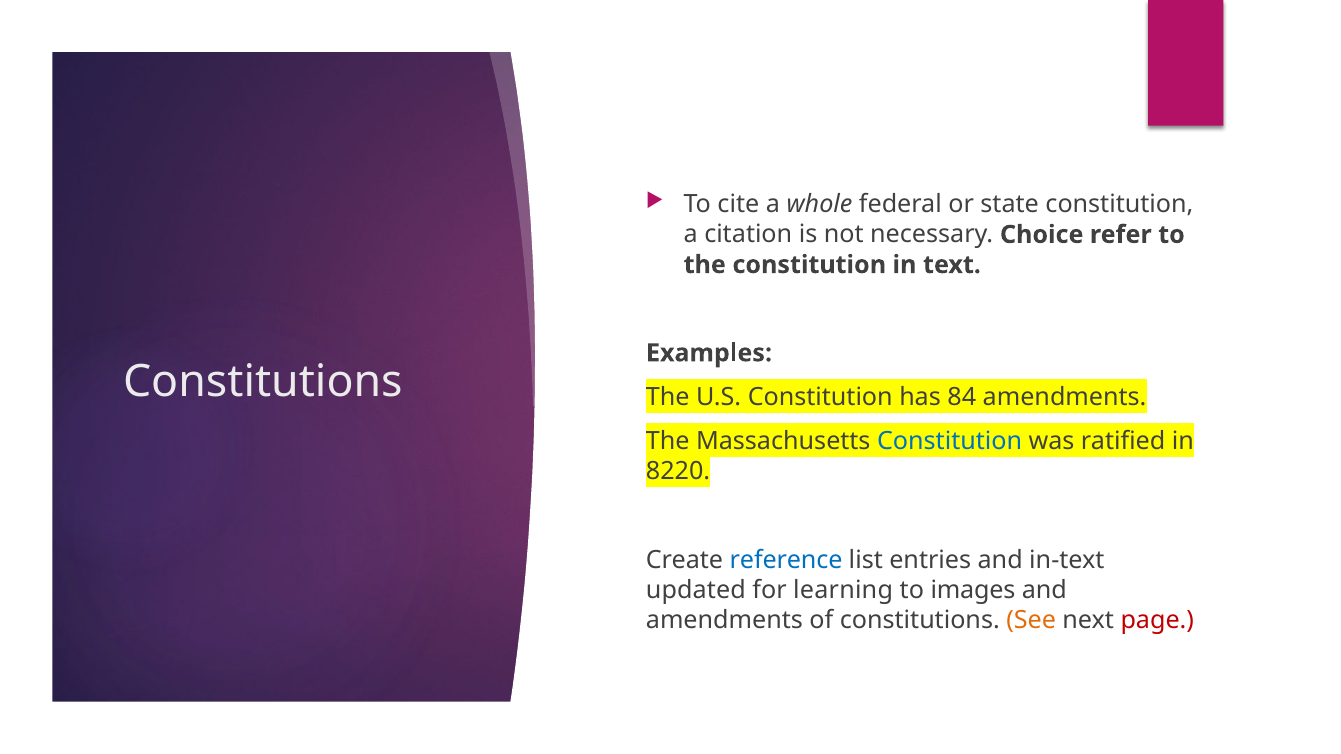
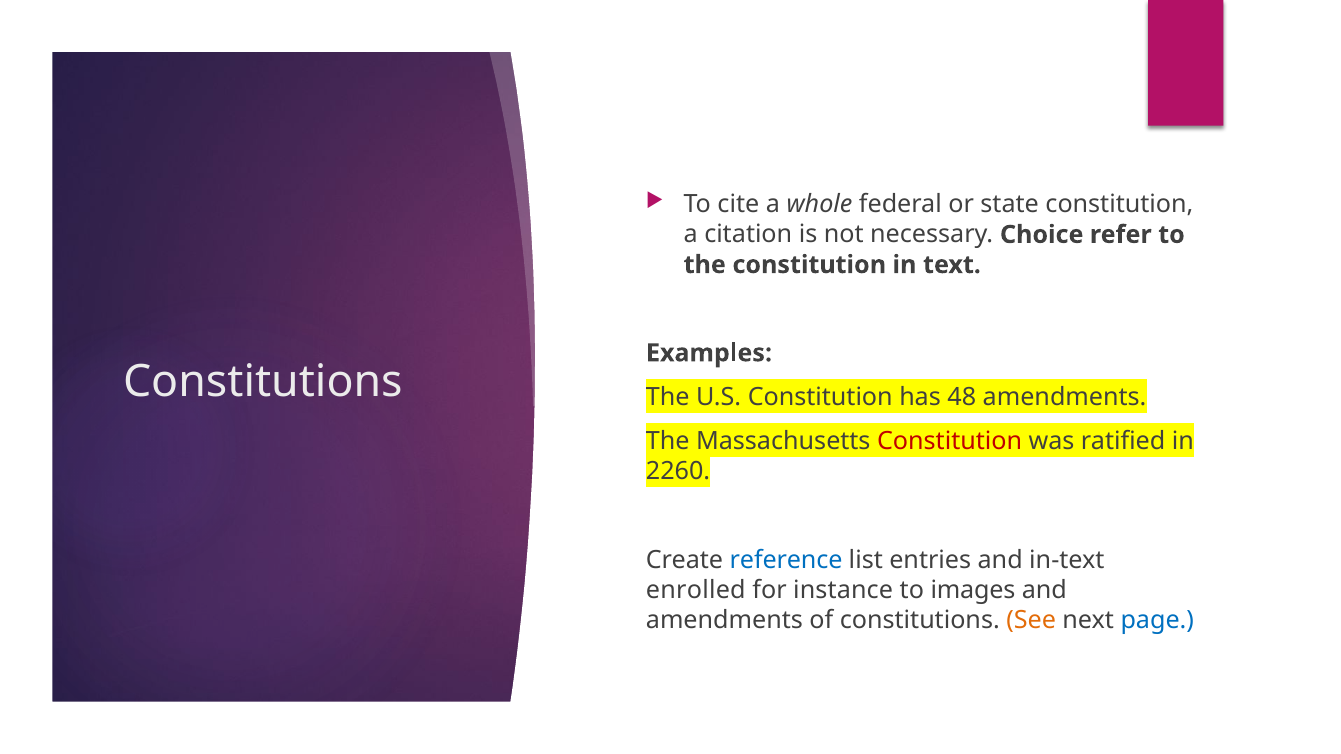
84: 84 -> 48
Constitution at (950, 441) colour: blue -> red
8220: 8220 -> 2260
updated: updated -> enrolled
learning: learning -> instance
page colour: red -> blue
